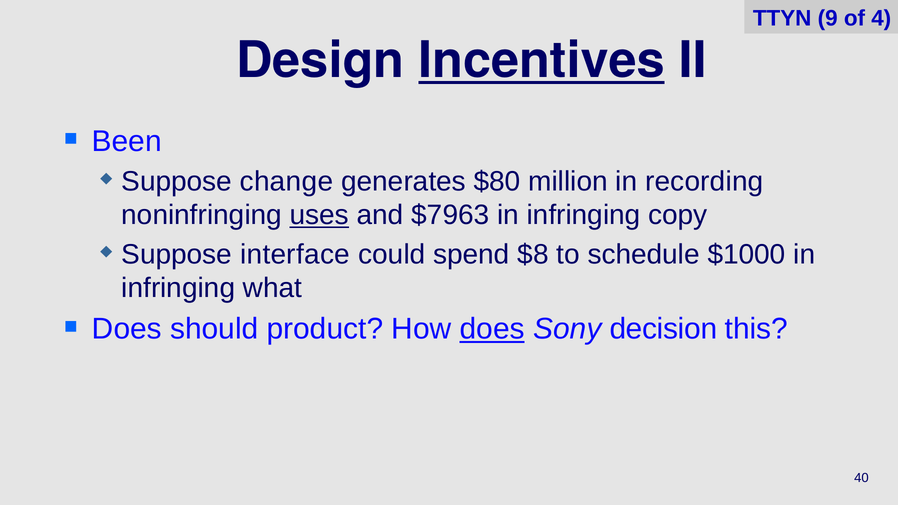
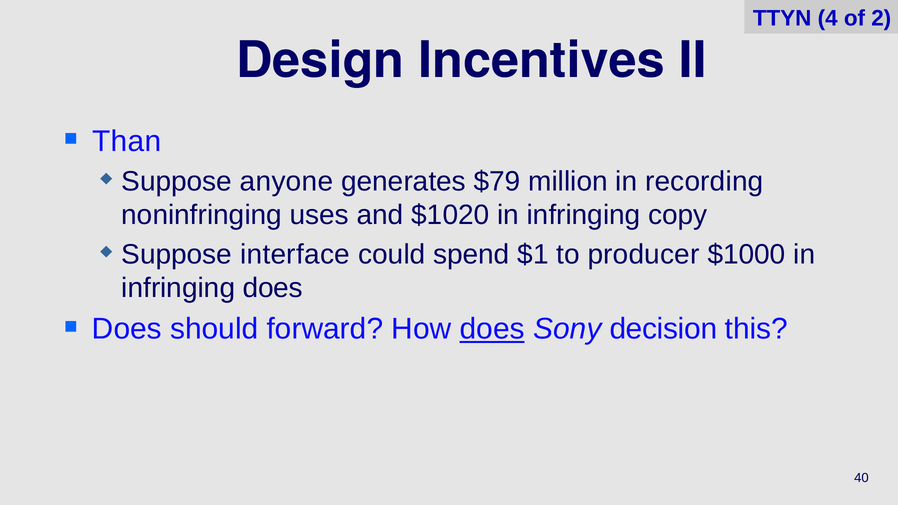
9: 9 -> 4
4: 4 -> 2
Incentives underline: present -> none
Been: Been -> Than
change: change -> anyone
$80: $80 -> $79
uses underline: present -> none
$7963: $7963 -> $1020
$8: $8 -> $1
schedule: schedule -> producer
infringing what: what -> does
product: product -> forward
